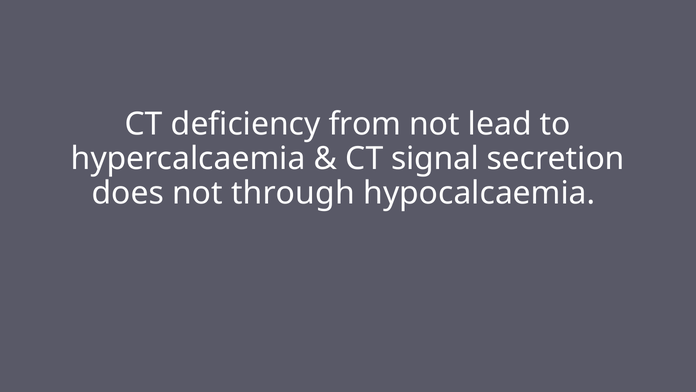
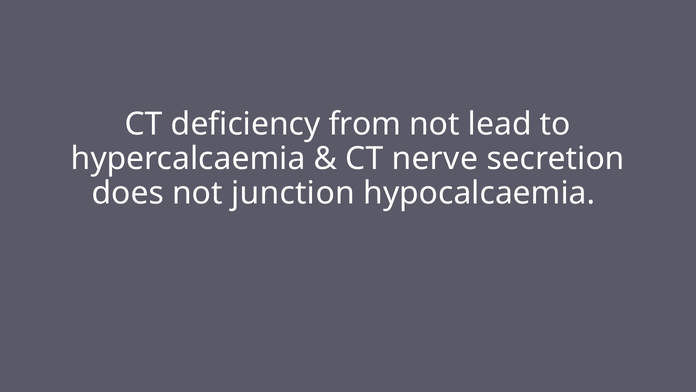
signal: signal -> nerve
through: through -> junction
